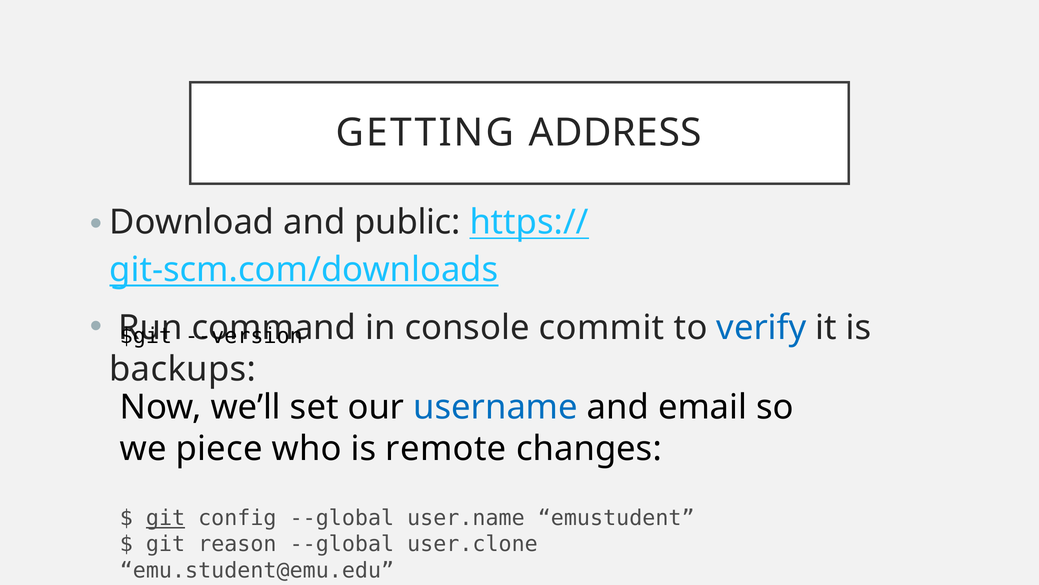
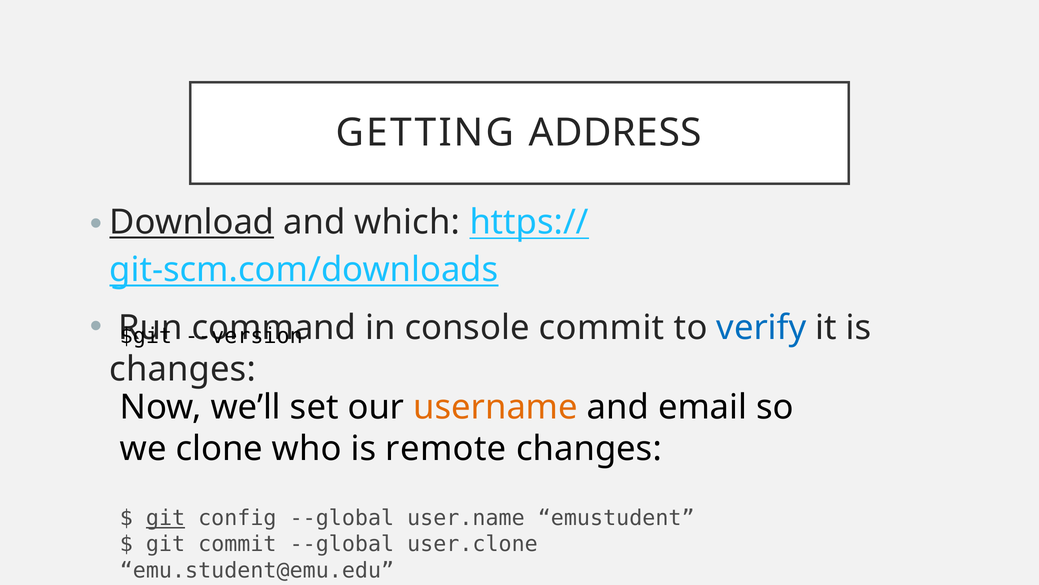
Download underline: none -> present
public: public -> which
backups at (183, 369): backups -> changes
username colour: blue -> orange
piece: piece -> clone
git reason: reason -> commit
